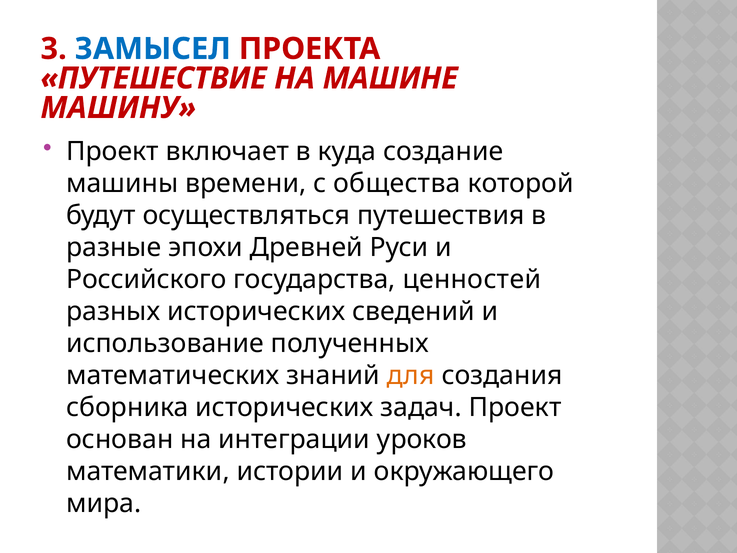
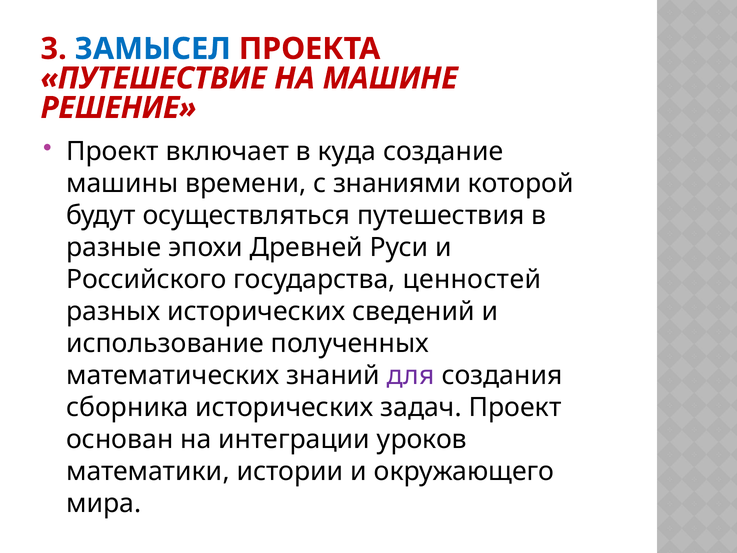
МАШИНУ: МАШИНУ -> РЕШЕНИЕ
общества: общества -> знаниями
для colour: orange -> purple
